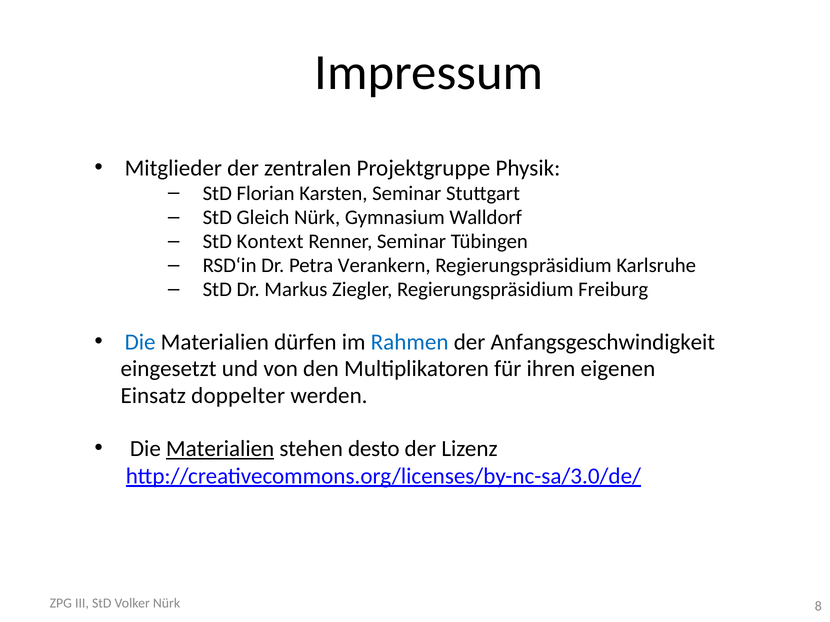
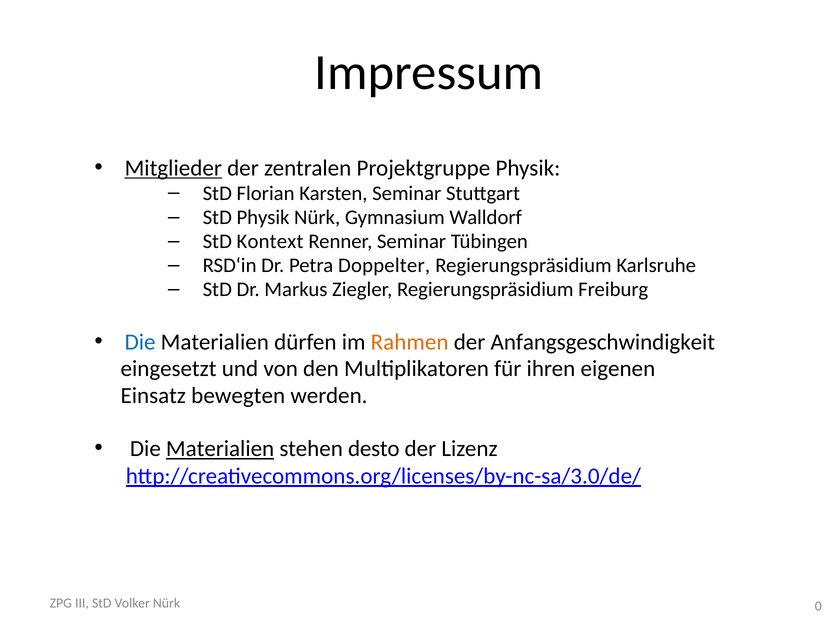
Mitglieder underline: none -> present
StD Gleich: Gleich -> Physik
Verankern: Verankern -> Doppelter
Rahmen colour: blue -> orange
doppelter: doppelter -> bewegten
8: 8 -> 0
